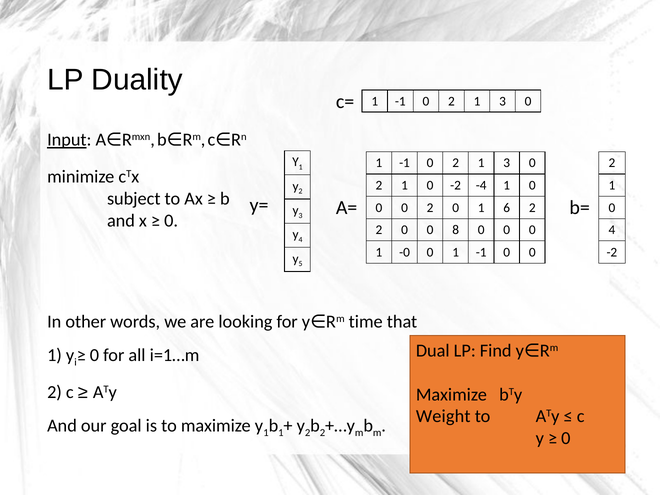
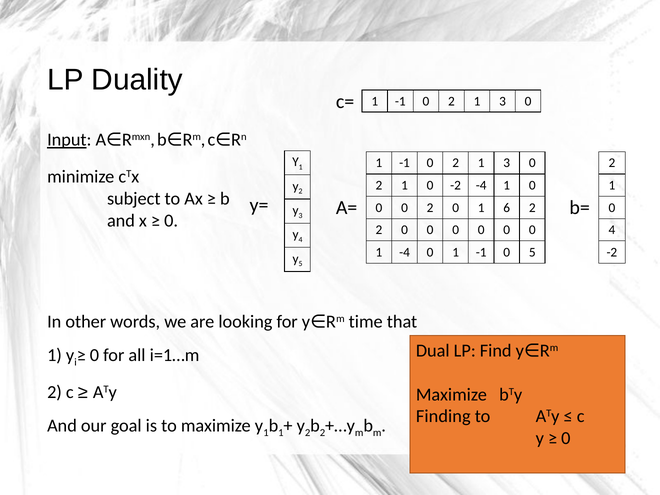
2 0 0 8: 8 -> 0
1 -0: -0 -> -4
-1 0 0: 0 -> 5
Weight: Weight -> Finding
